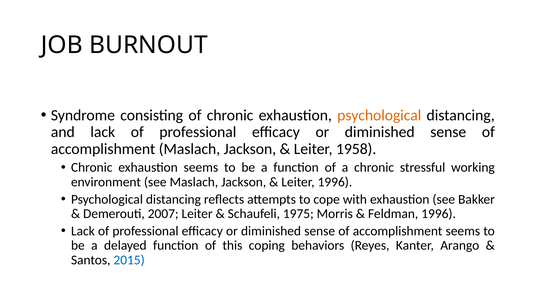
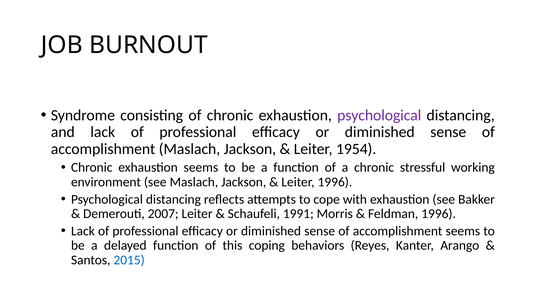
psychological at (379, 115) colour: orange -> purple
1958: 1958 -> 1954
1975: 1975 -> 1991
